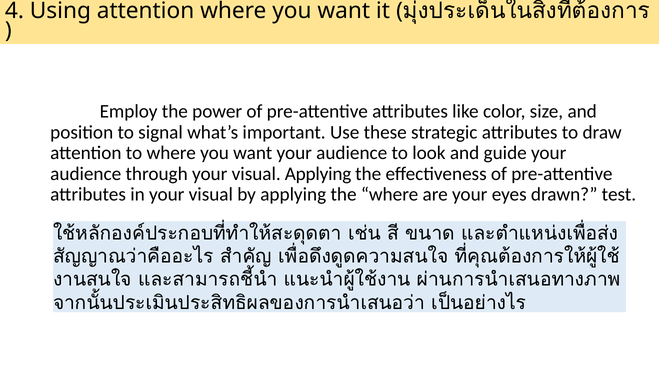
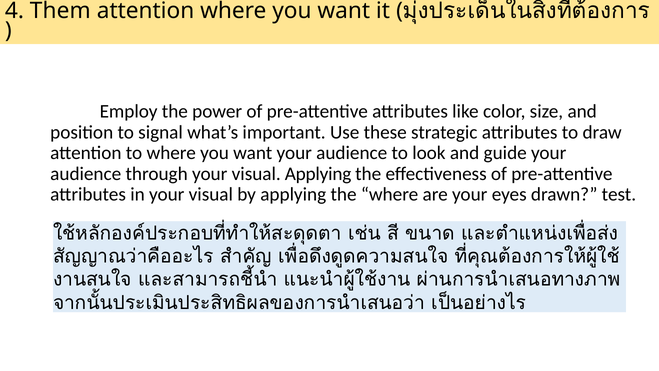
Using: Using -> Them
